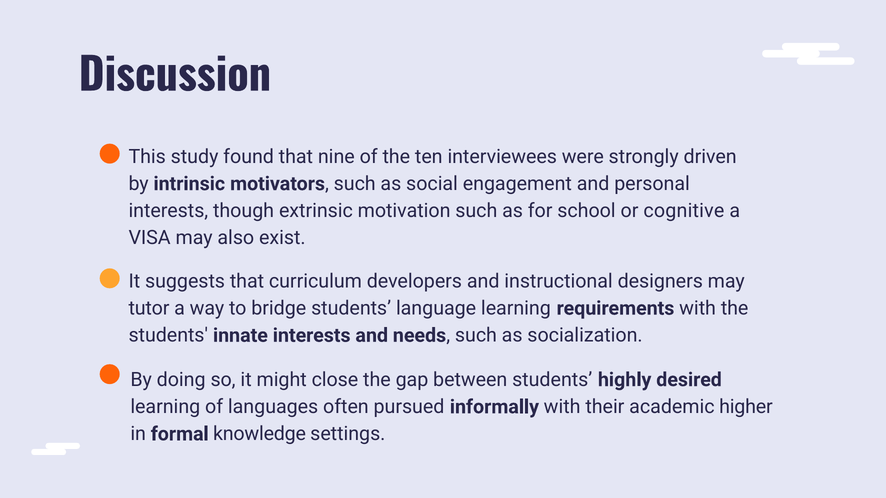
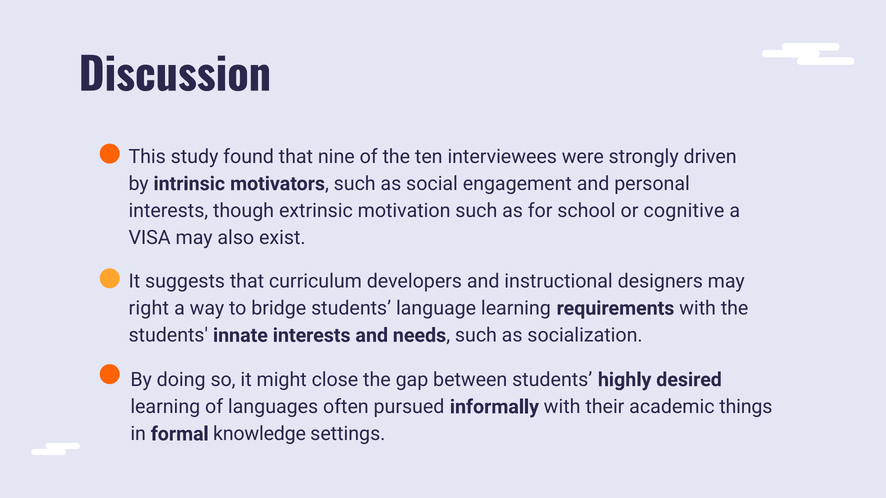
tutor: tutor -> right
higher: higher -> things
